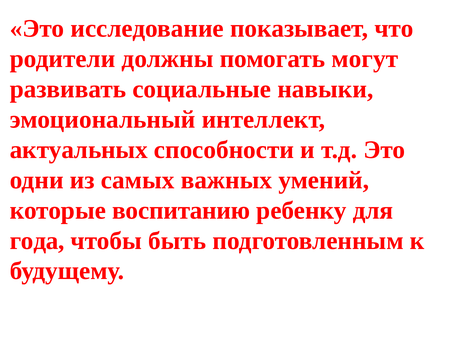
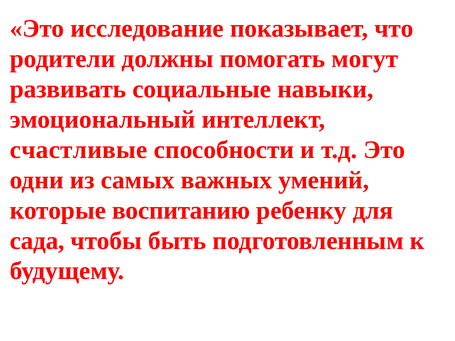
актуальных: актуальных -> счастливые
года: года -> сада
